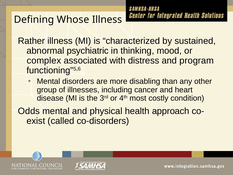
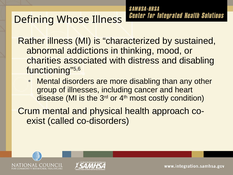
psychiatric: psychiatric -> addictions
complex: complex -> charities
and program: program -> disabling
Odds: Odds -> Crum
